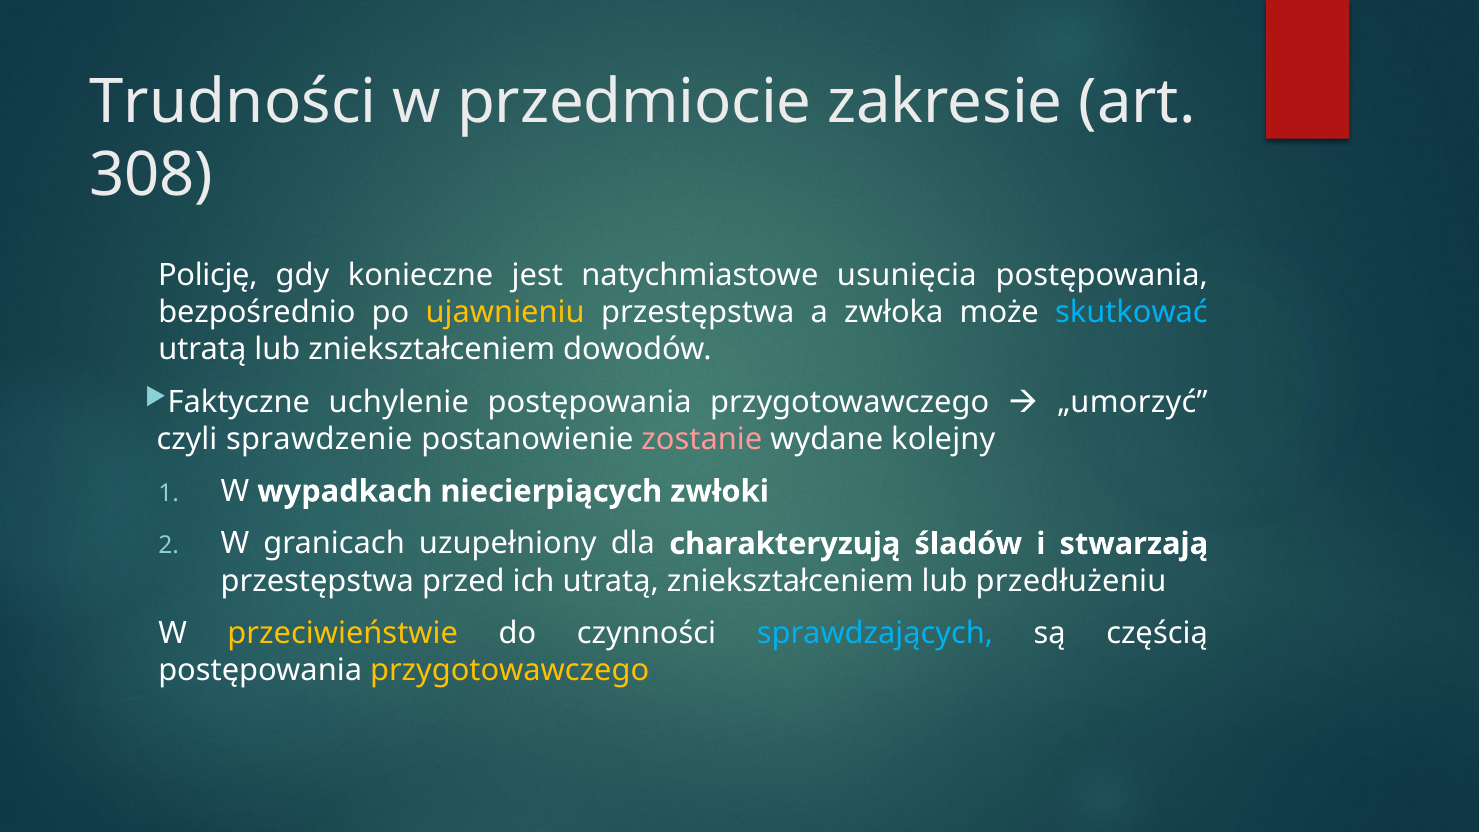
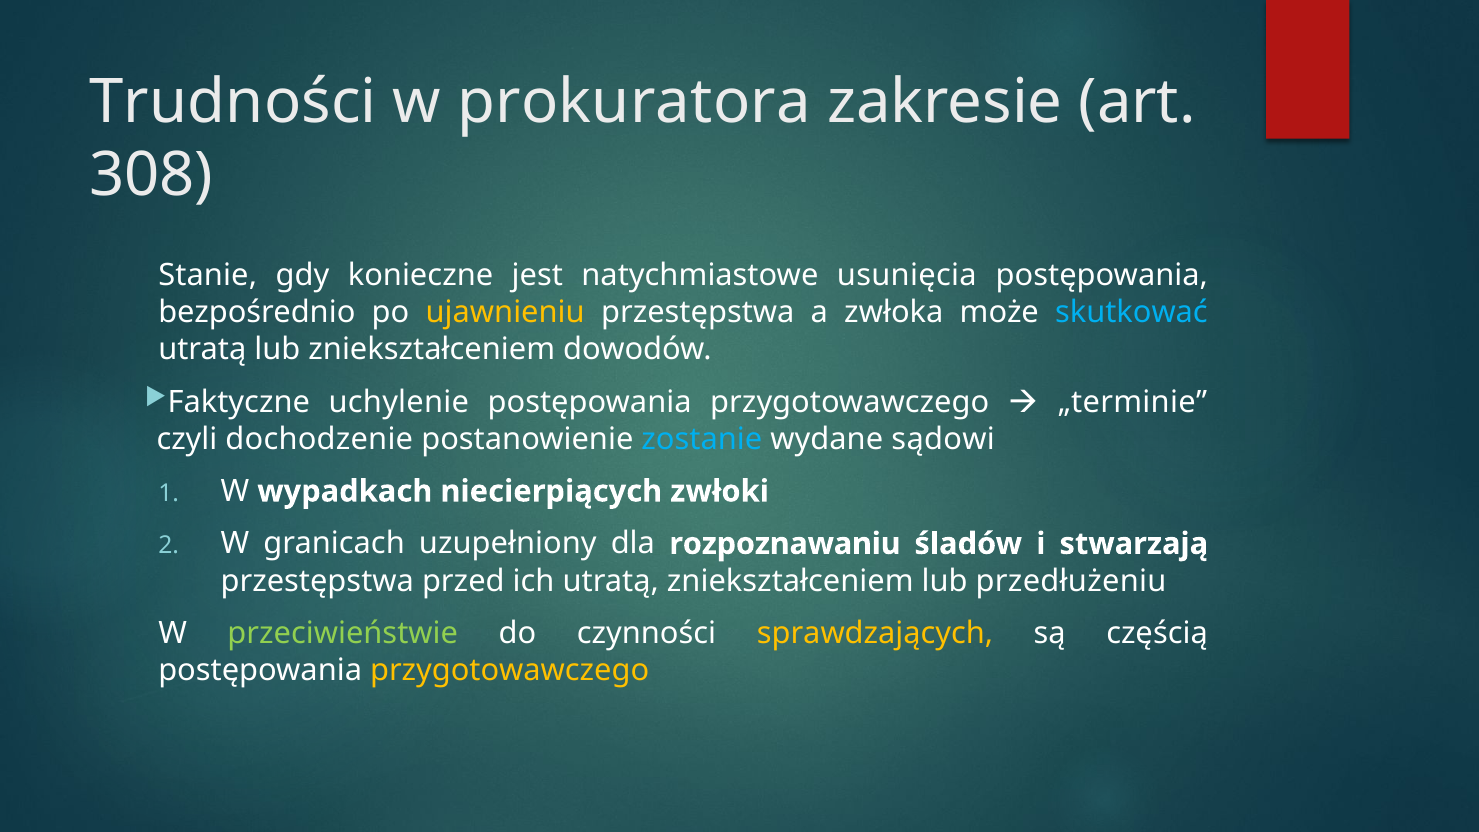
przedmiocie: przedmiocie -> prokuratora
Policję: Policję -> Stanie
„umorzyć: „umorzyć -> „terminie
sprawdzenie: sprawdzenie -> dochodzenie
zostanie colour: pink -> light blue
kolejny: kolejny -> sądowi
charakteryzują: charakteryzują -> rozpoznawaniu
przeciwieństwie colour: yellow -> light green
sprawdzających colour: light blue -> yellow
